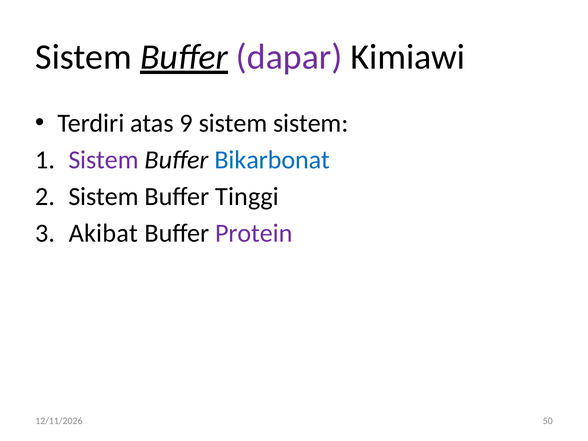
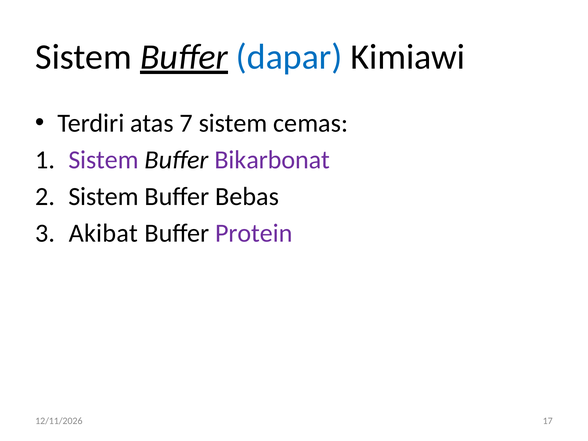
dapar colour: purple -> blue
9: 9 -> 7
sistem sistem: sistem -> cemas
Bikarbonat colour: blue -> purple
Tinggi: Tinggi -> Bebas
50: 50 -> 17
